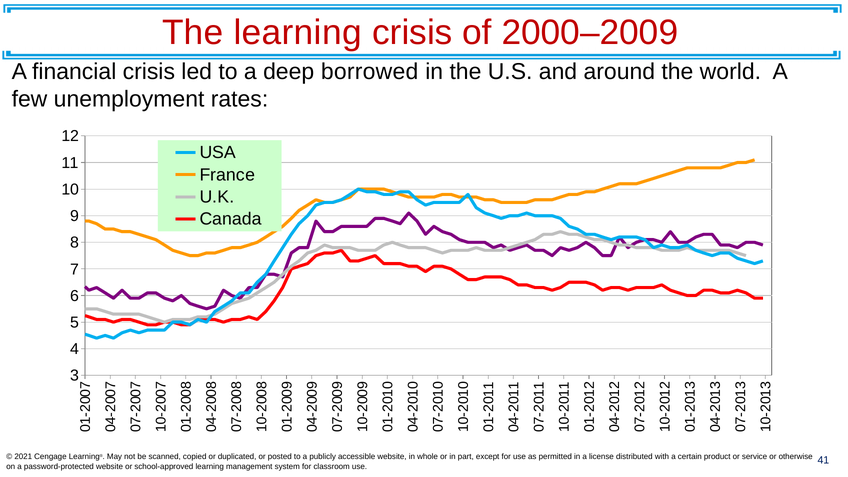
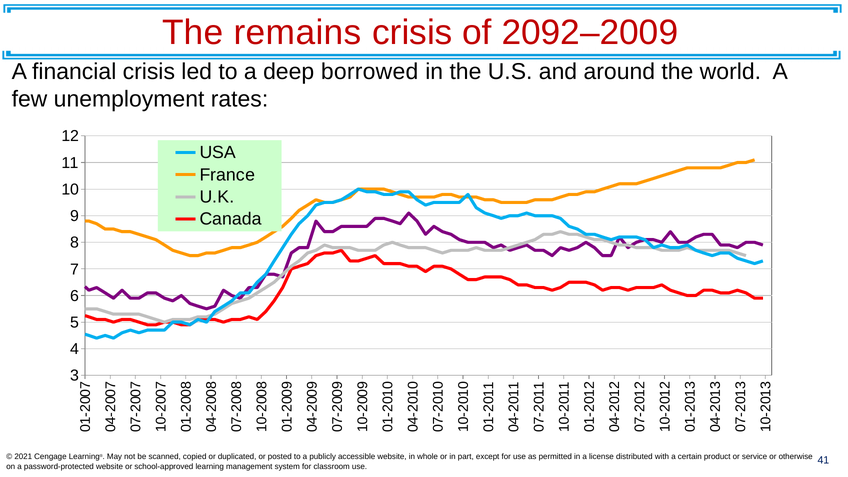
The learning: learning -> remains
2000–2009: 2000–2009 -> 2092–2009
